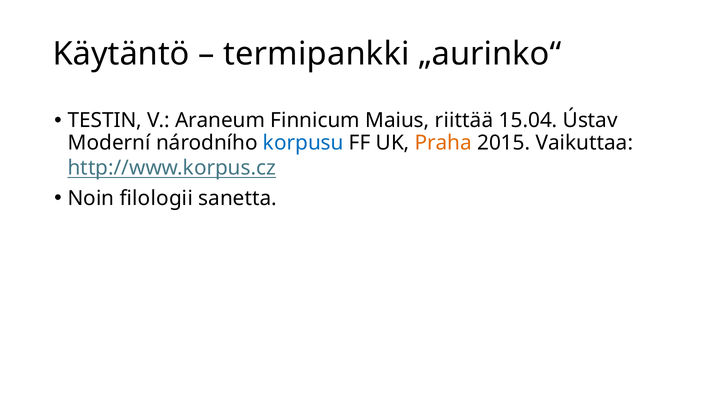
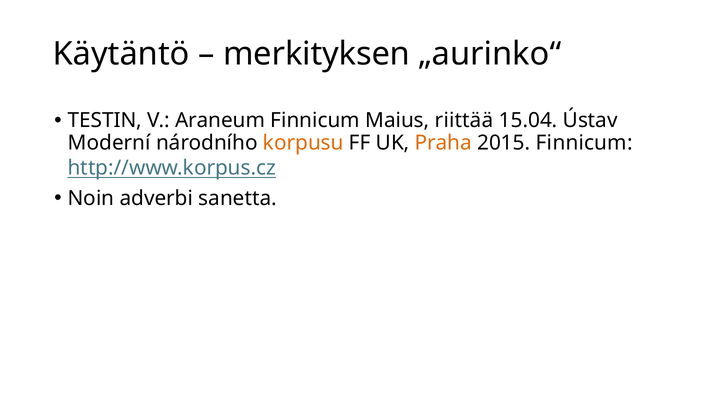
termipankki: termipankki -> merkityksen
korpusu colour: blue -> orange
2015 Vaikuttaa: Vaikuttaa -> Finnicum
filologii: filologii -> adverbi
